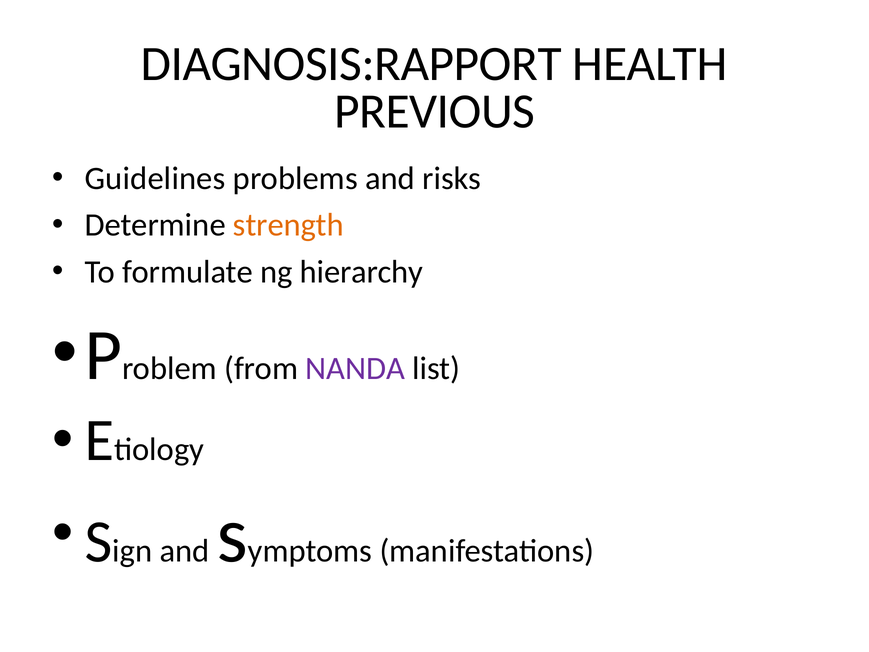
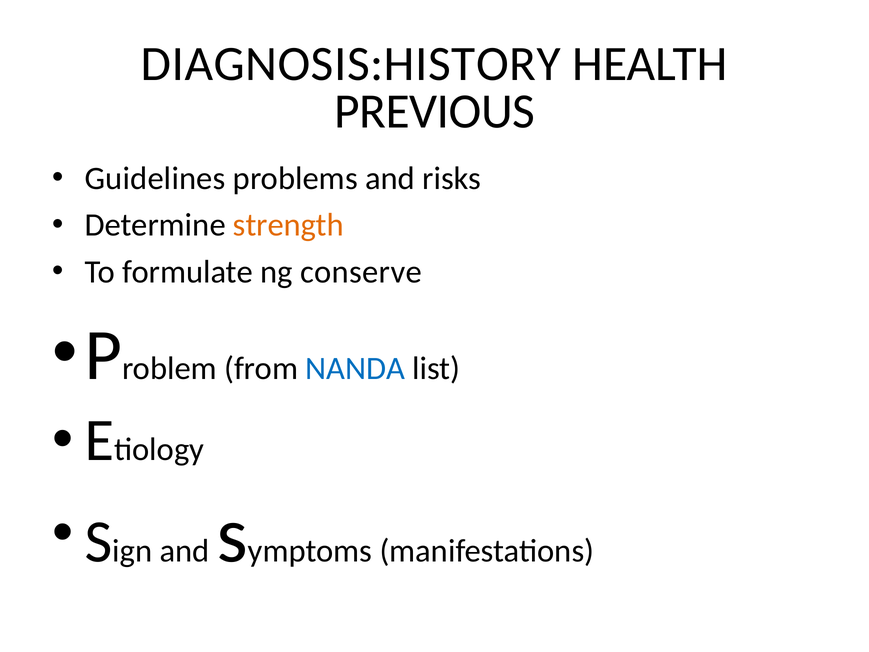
DIAGNOSIS:RAPPORT: DIAGNOSIS:RAPPORT -> DIAGNOSIS:HISTORY
hierarchy: hierarchy -> conserve
NANDA colour: purple -> blue
